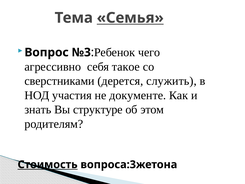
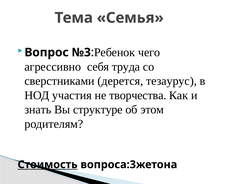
Семья underline: present -> none
такое: такое -> труда
служить: служить -> тезаурус
документе: документе -> творчества
